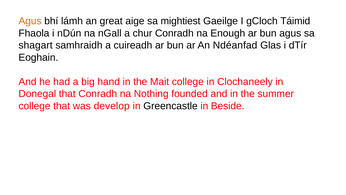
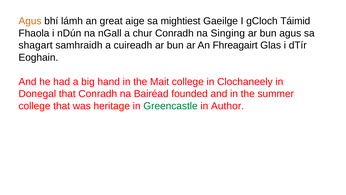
Enough: Enough -> Singing
Ndéanfad: Ndéanfad -> Fhreagairt
Nothing: Nothing -> Bairéad
develop: develop -> heritage
Greencastle colour: black -> green
Beside: Beside -> Author
